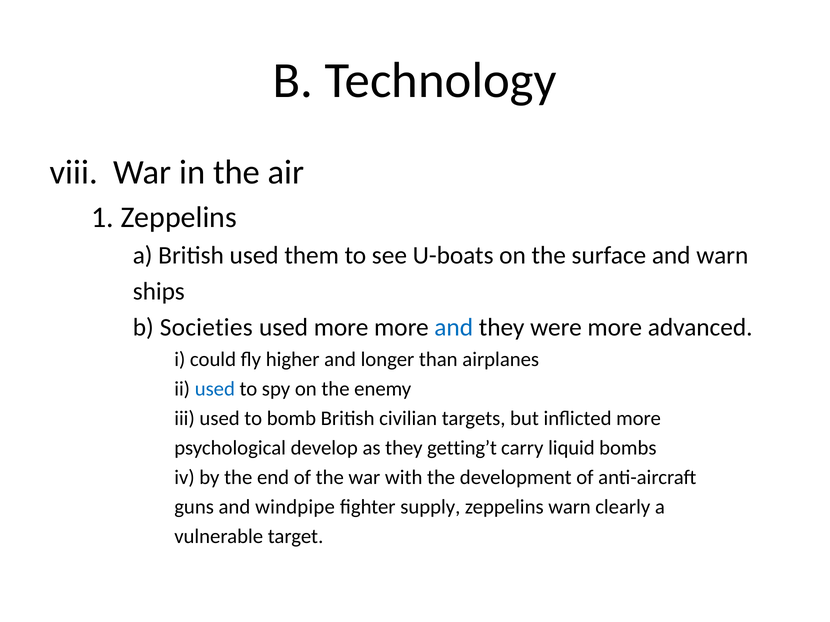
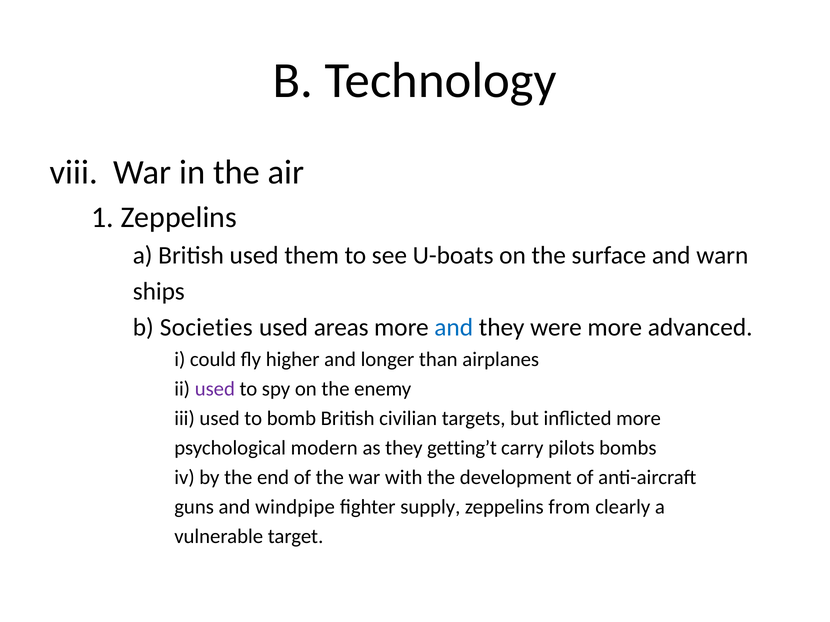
used more: more -> areas
used at (215, 389) colour: blue -> purple
develop: develop -> modern
liquid: liquid -> pilots
zeppelins warn: warn -> from
